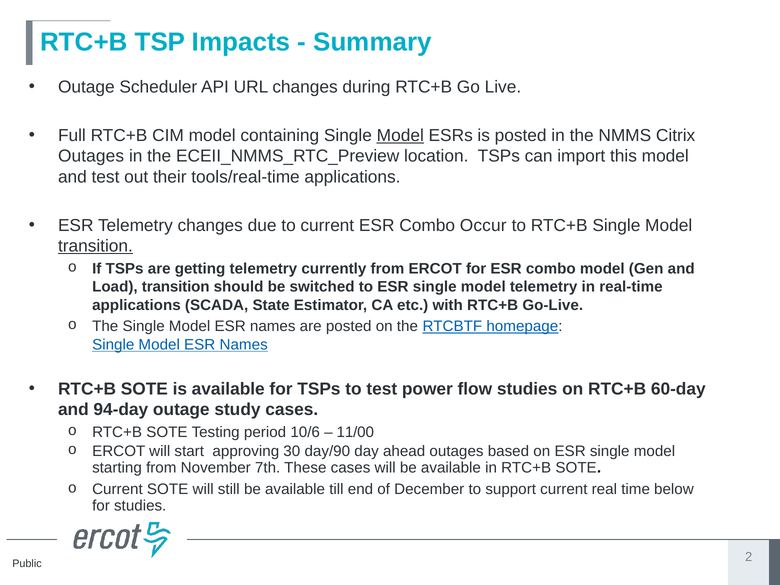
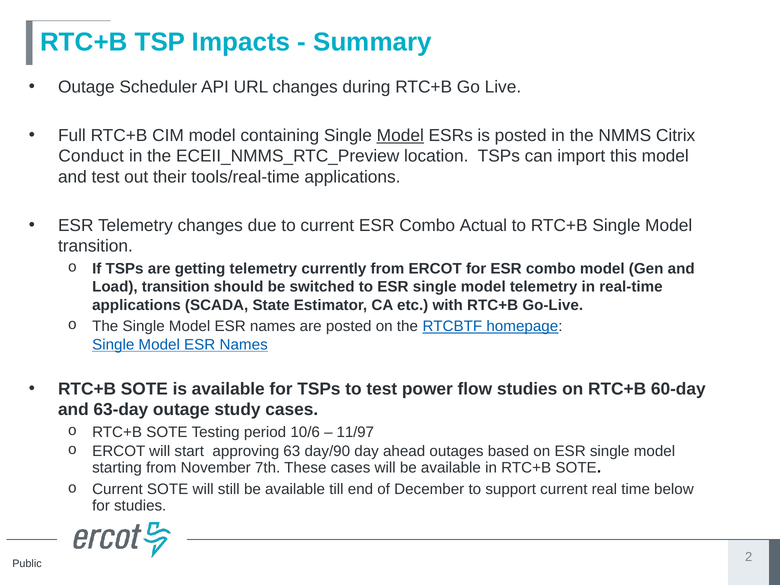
Outages at (91, 156): Outages -> Conduct
Occur: Occur -> Actual
transition at (95, 246) underline: present -> none
94-day: 94-day -> 63-day
11/00: 11/00 -> 11/97
30: 30 -> 63
